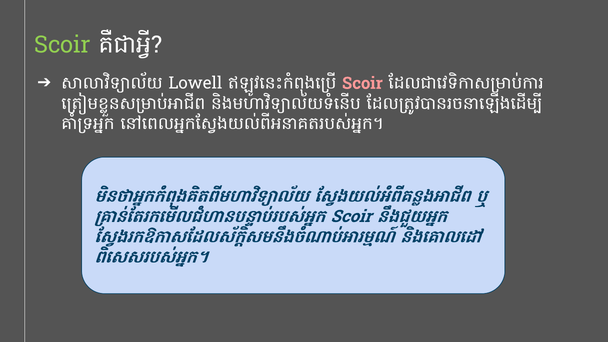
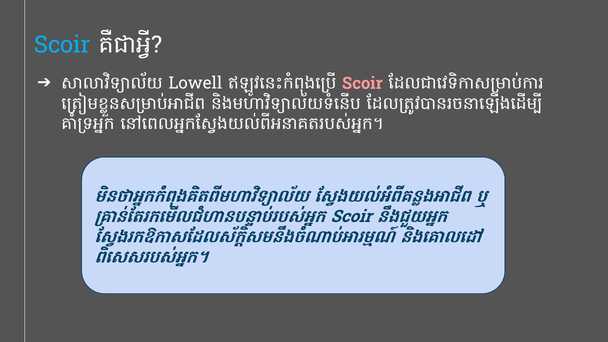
Scoir at (62, 45) colour: light green -> light blue
